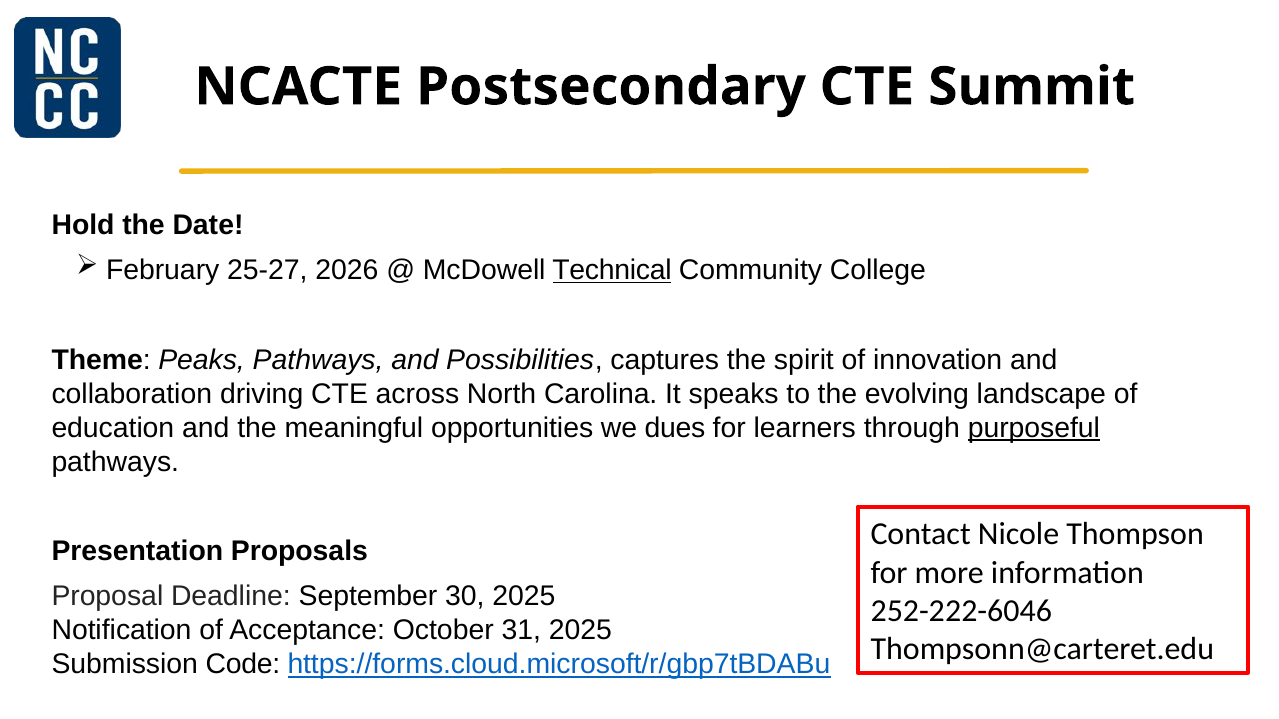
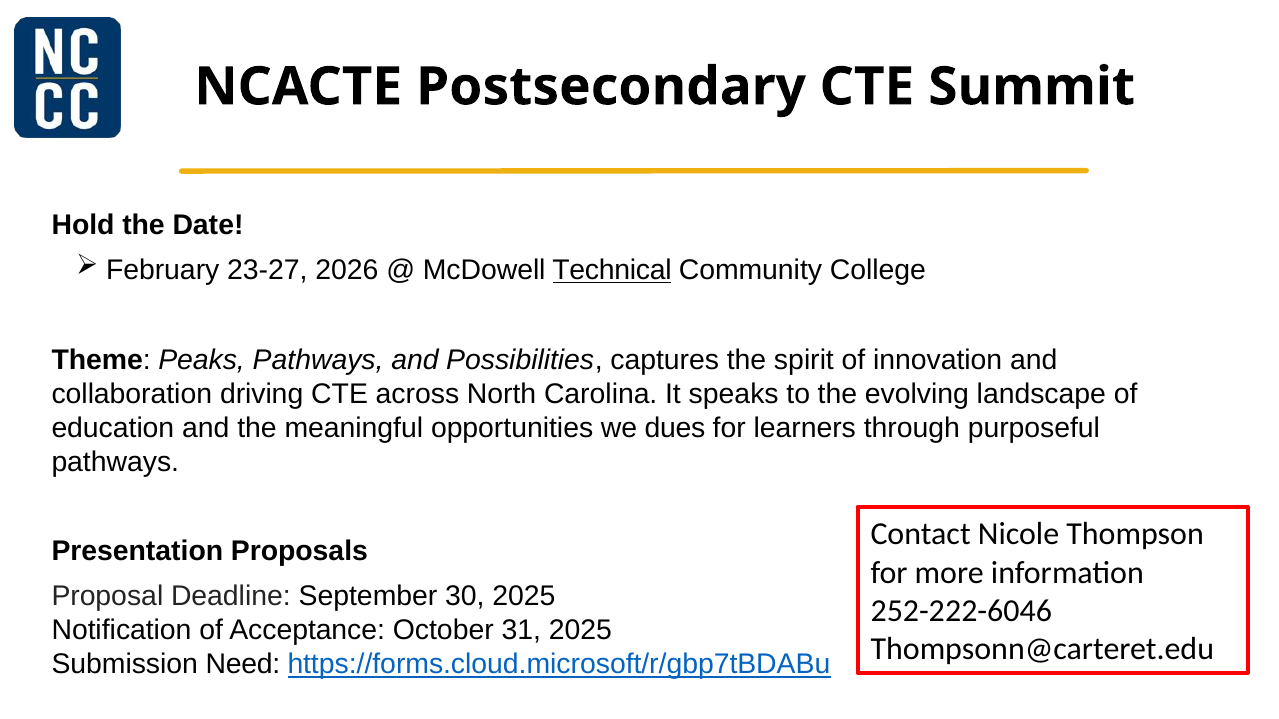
25-27: 25-27 -> 23-27
purposeful underline: present -> none
Code: Code -> Need
